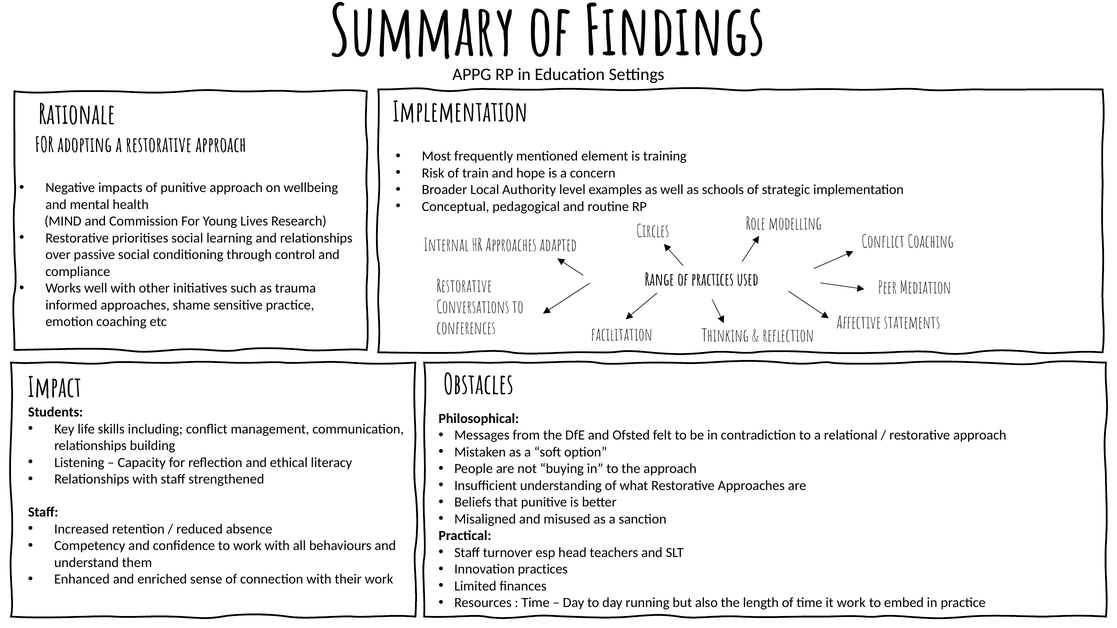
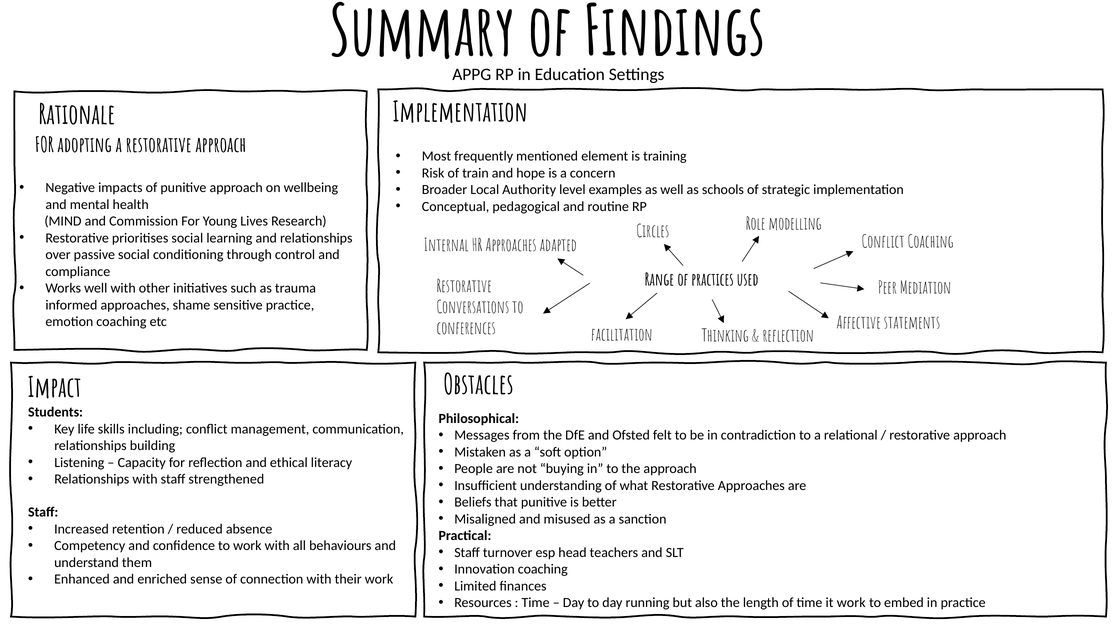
Innovation practices: practices -> coaching
